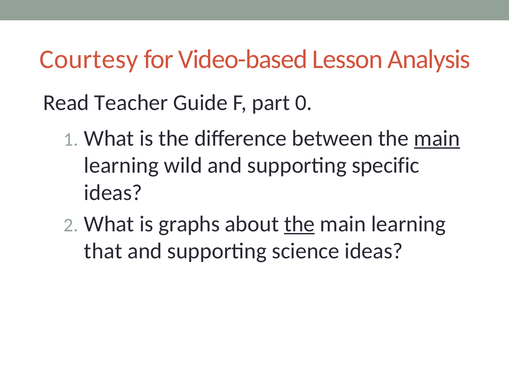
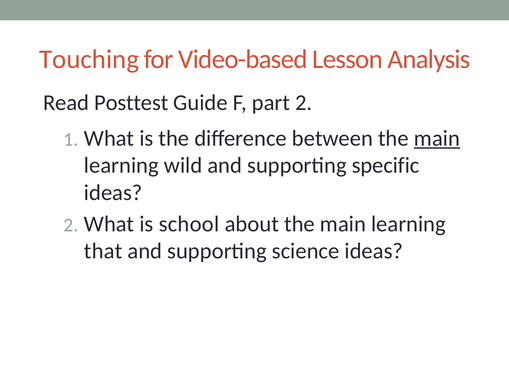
Courtesy: Courtesy -> Touching
Teacher: Teacher -> Posttest
part 0: 0 -> 2
graphs: graphs -> school
the at (299, 224) underline: present -> none
